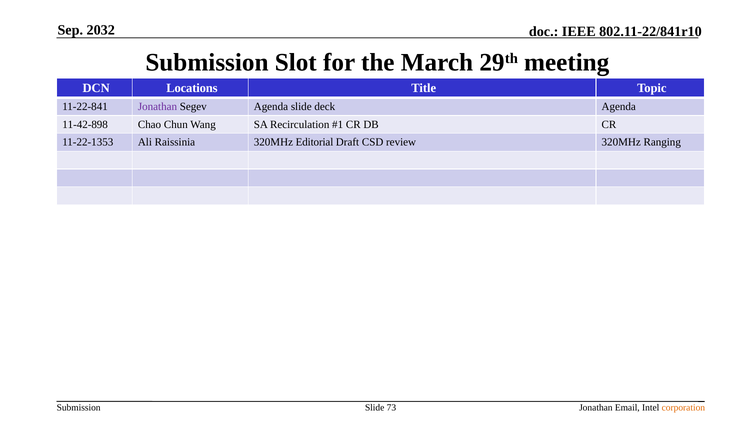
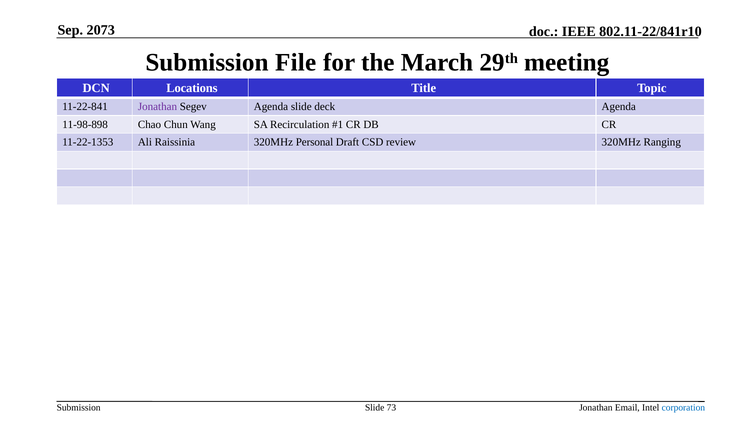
2032: 2032 -> 2073
Slot: Slot -> File
11-42-898: 11-42-898 -> 11-98-898
Editorial: Editorial -> Personal
corporation colour: orange -> blue
